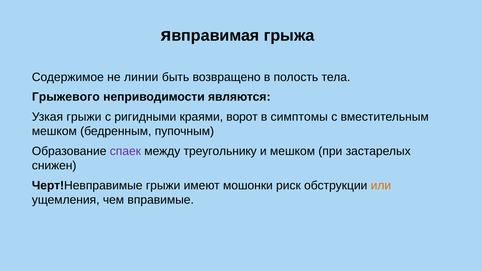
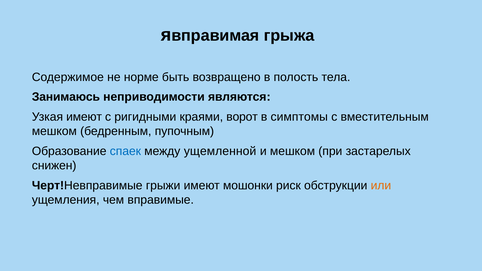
линии: линии -> норме
Грыжевого: Грыжевого -> Занимаюсь
Узкая грыжи: грыжи -> имеют
спаек colour: purple -> blue
треугольнику: треугольнику -> ущемленной
